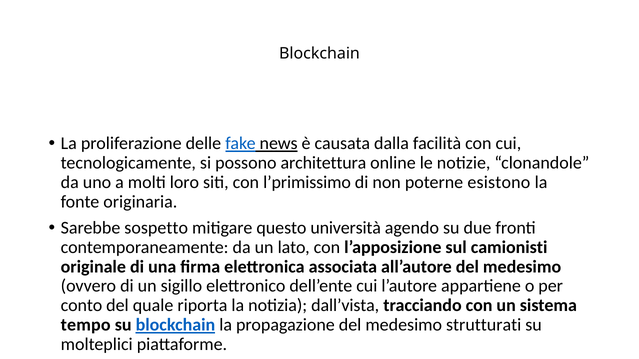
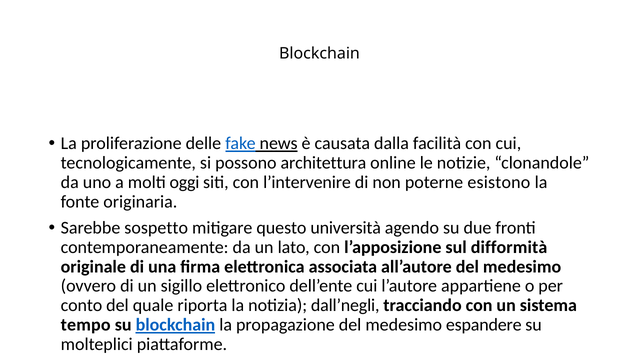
loro: loro -> oggi
l’primissimo: l’primissimo -> l’intervenire
camionisti: camionisti -> difformità
dall’vista: dall’vista -> dall’negli
strutturati: strutturati -> espandere
